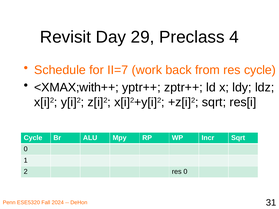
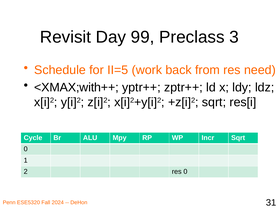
29: 29 -> 99
4: 4 -> 3
II=7: II=7 -> II=5
res cycle: cycle -> need
